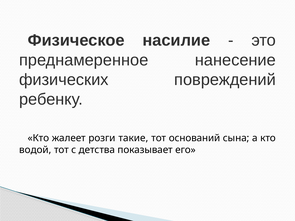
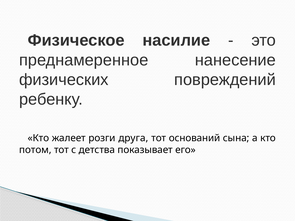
такие: такие -> друга
водой: водой -> потом
